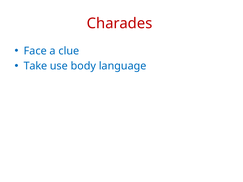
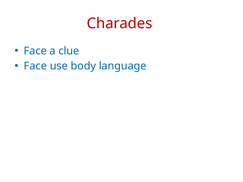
Take at (35, 66): Take -> Face
